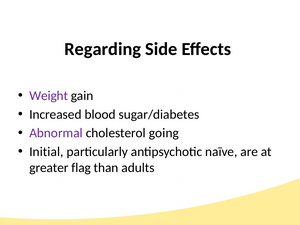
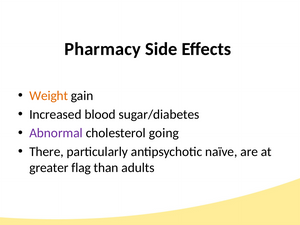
Regarding: Regarding -> Pharmacy
Weight colour: purple -> orange
Initial: Initial -> There
